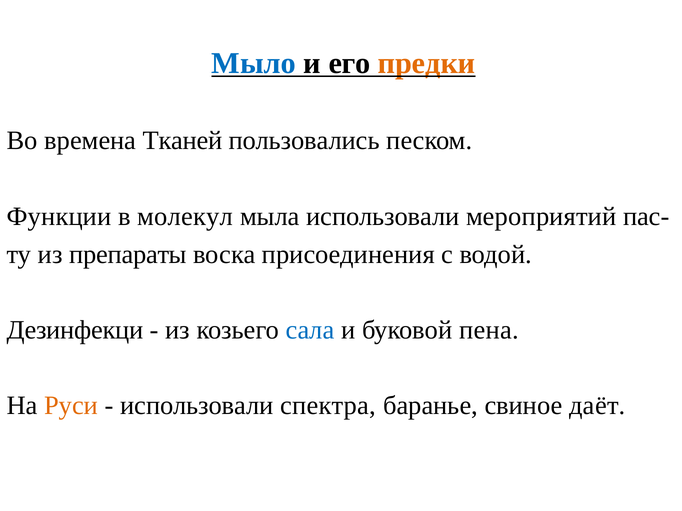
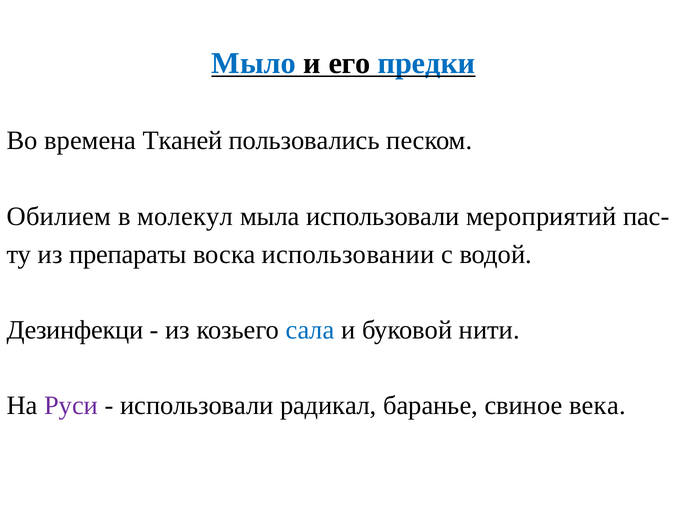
предки colour: orange -> blue
Функции: Функции -> Обилием
присоединения: присоединения -> использовании
пена: пена -> нити
Руси colour: orange -> purple
спектра: спектра -> радикал
даёт: даёт -> века
